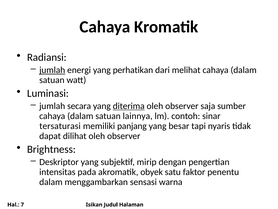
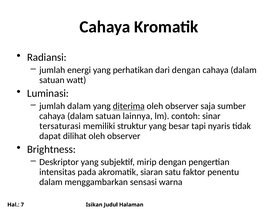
jumlah at (52, 70) underline: present -> none
dari melihat: melihat -> dengan
jumlah secara: secara -> dalam
panjang: panjang -> struktur
obyek: obyek -> siaran
